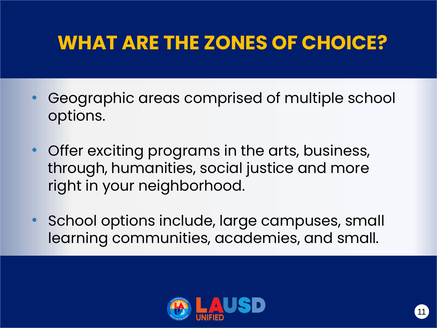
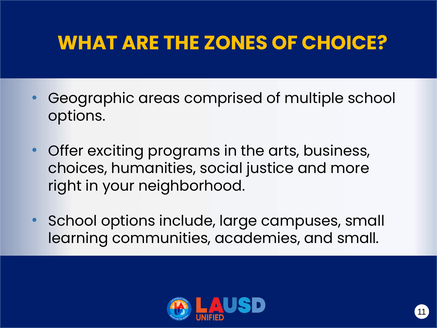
through: through -> choices
